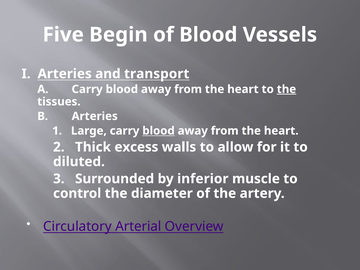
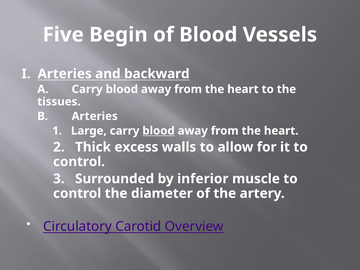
transport: transport -> backward
the at (286, 89) underline: present -> none
diluted at (79, 162): diluted -> control
Arterial: Arterial -> Carotid
